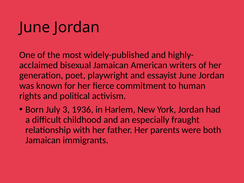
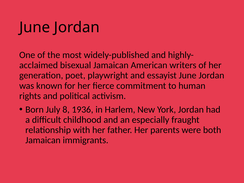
3: 3 -> 8
